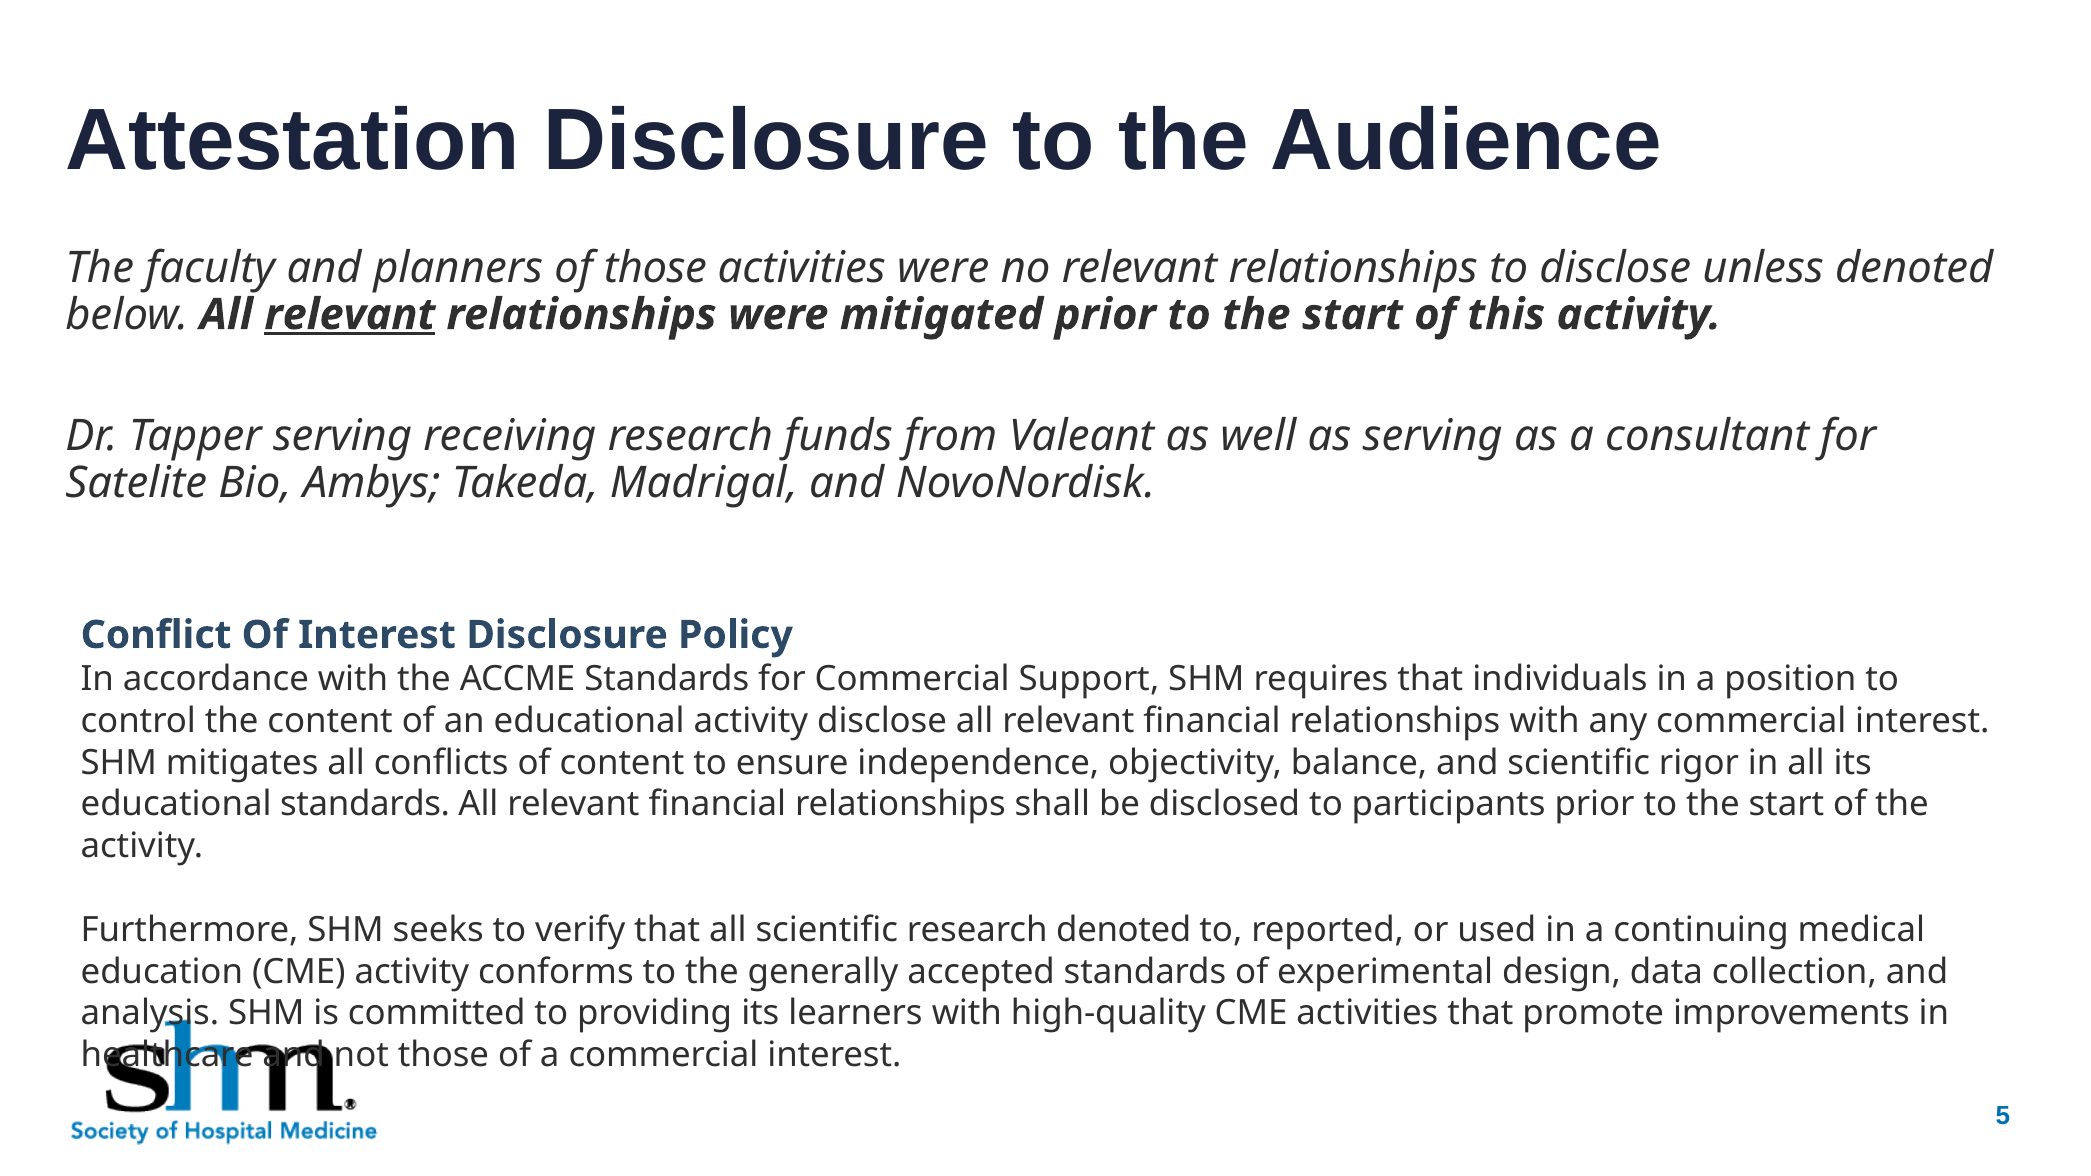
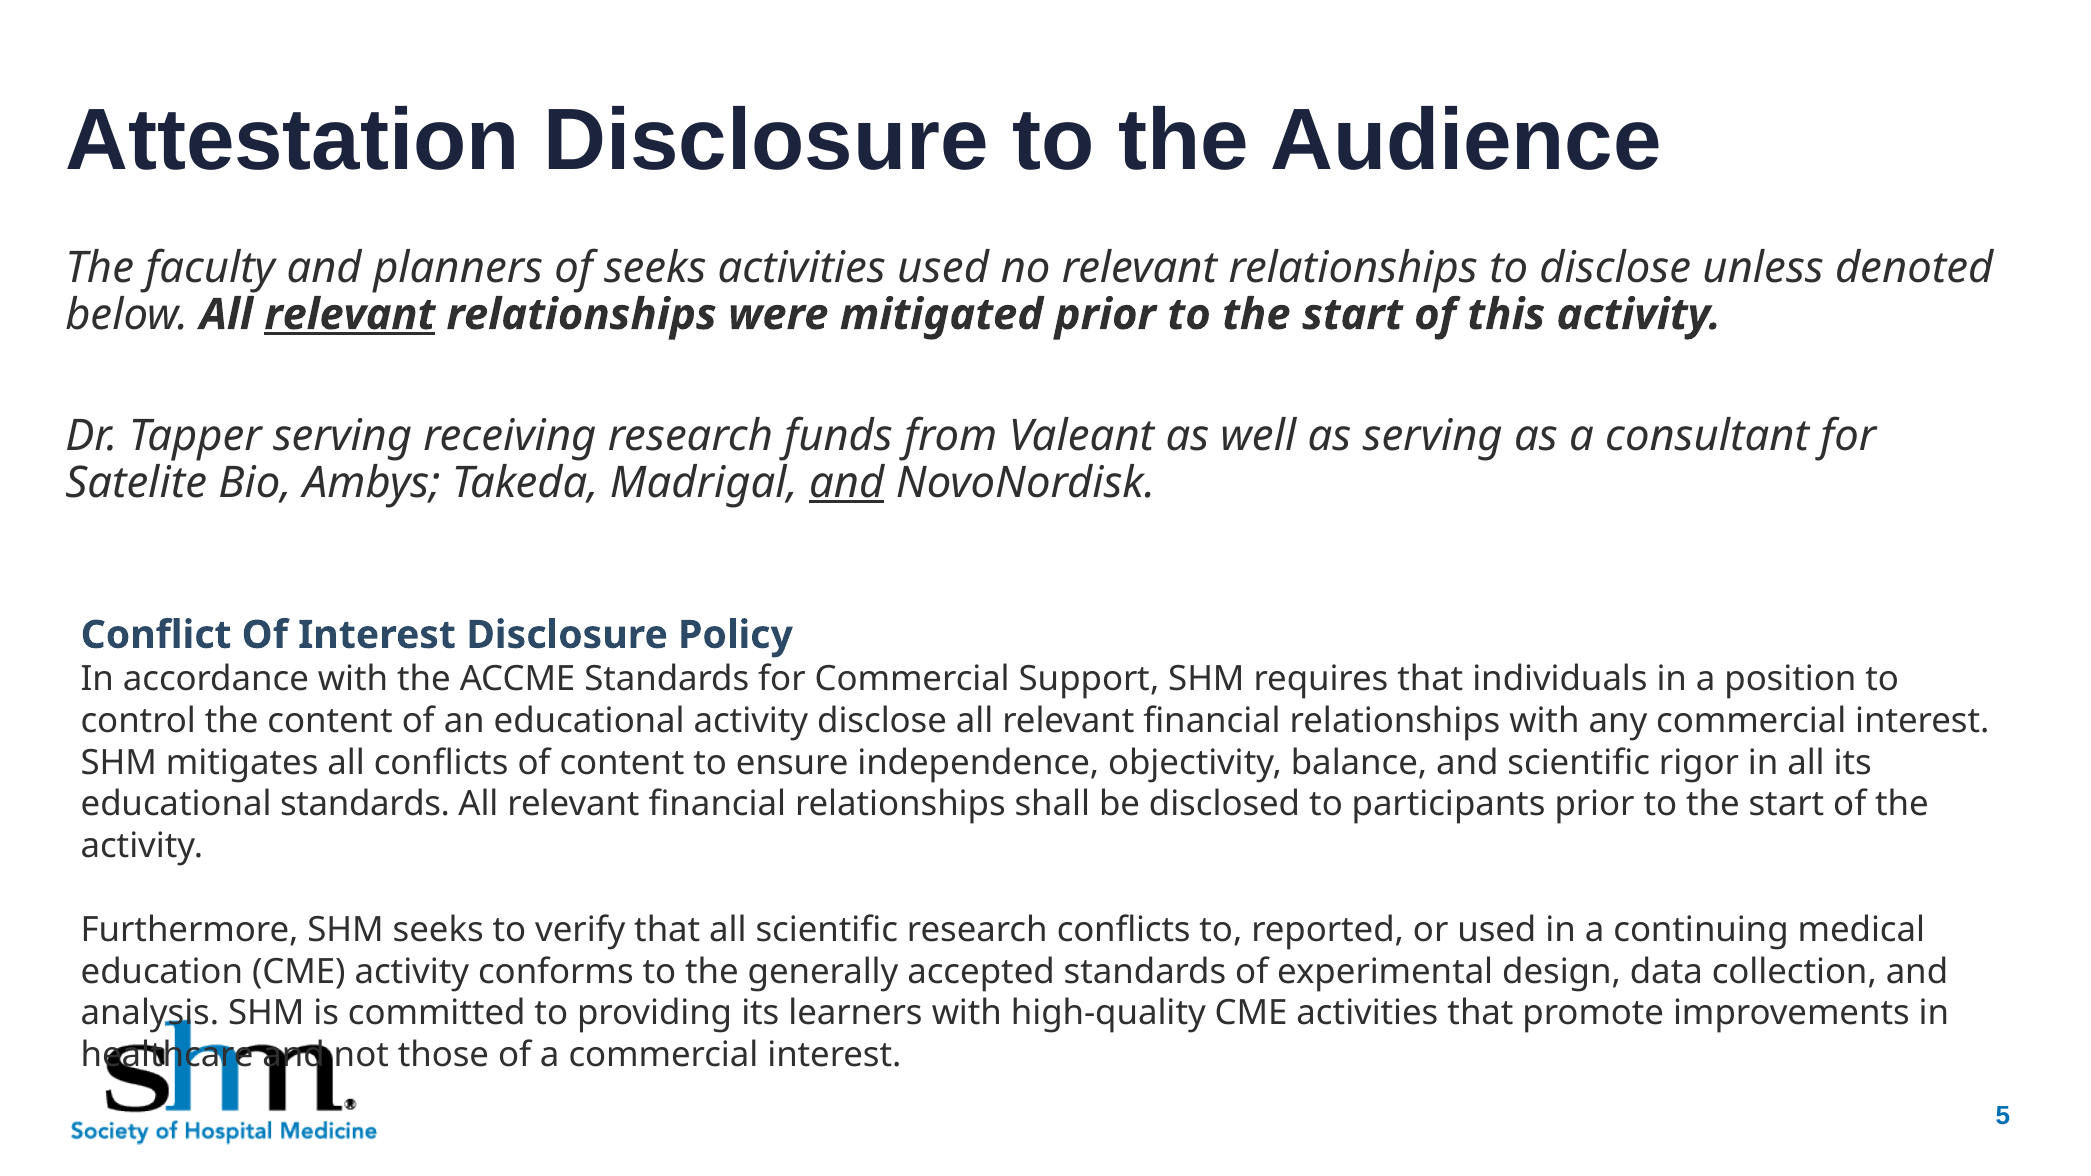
of those: those -> seeks
activities were: were -> used
and at (847, 483) underline: none -> present
research denoted: denoted -> conflicts
